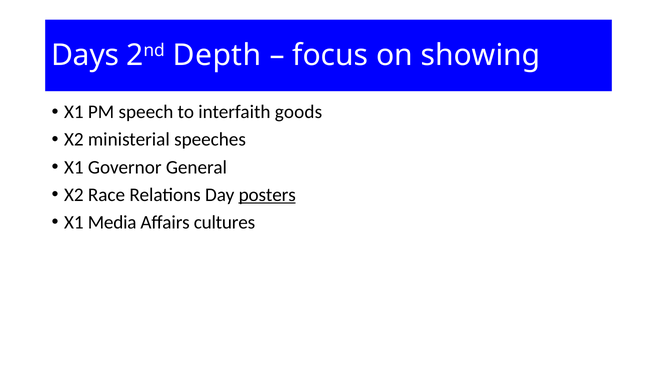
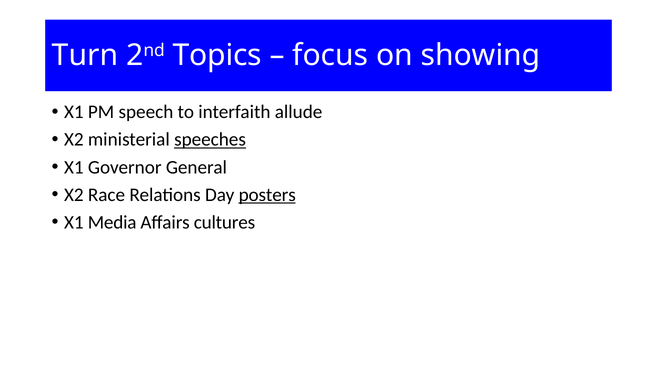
Days: Days -> Turn
Depth: Depth -> Topics
goods: goods -> allude
speeches underline: none -> present
